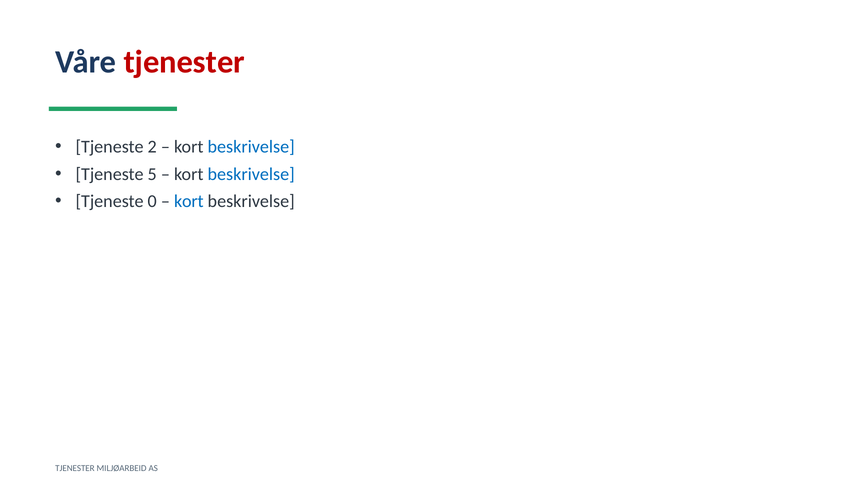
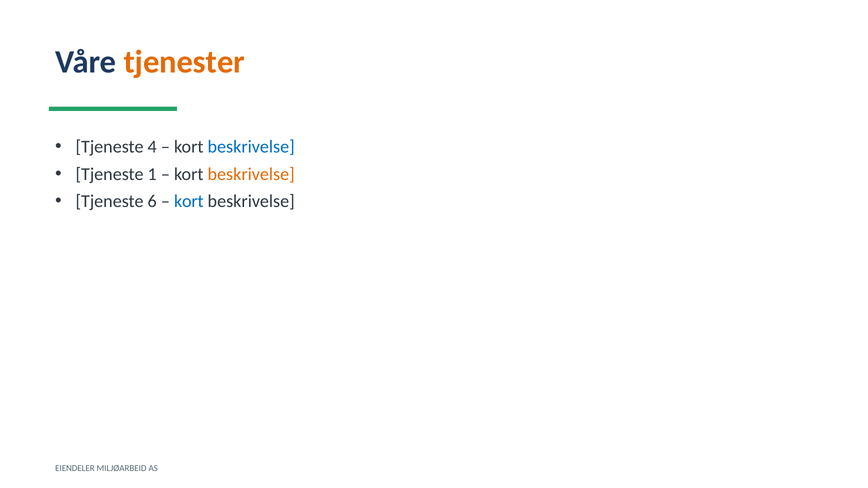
tjenester at (184, 62) colour: red -> orange
2: 2 -> 4
5: 5 -> 1
beskrivelse at (251, 174) colour: blue -> orange
0: 0 -> 6
TJENESTER at (75, 468): TJENESTER -> EIENDELER
